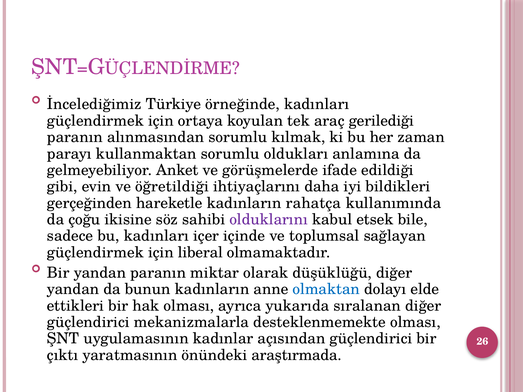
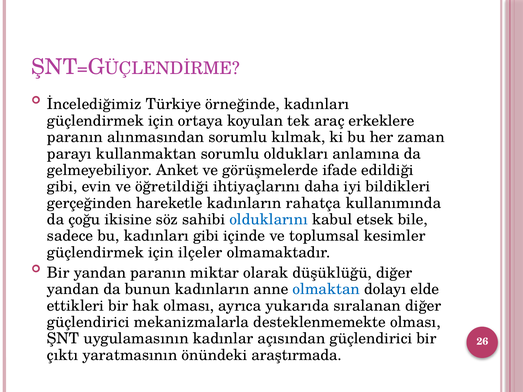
gerilediği: gerilediği -> erkeklere
olduklarını colour: purple -> blue
kadınları içer: içer -> gibi
sağlayan: sağlayan -> kesimler
liberal: liberal -> ilçeler
